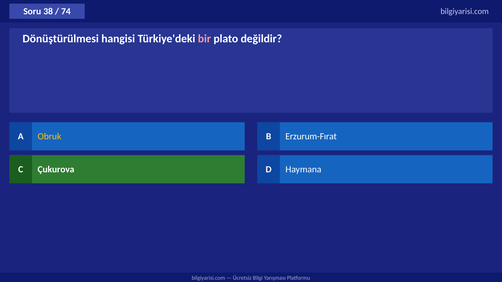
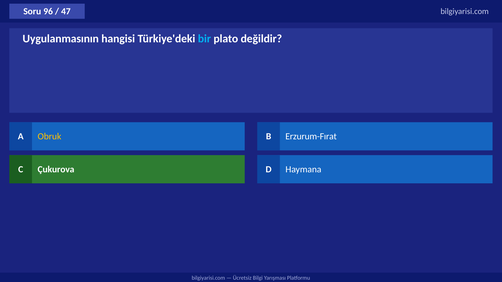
38: 38 -> 96
74: 74 -> 47
Dönüştürülmesi: Dönüştürülmesi -> Uygulanmasının
bir colour: pink -> light blue
